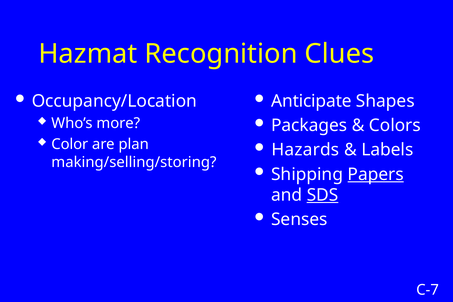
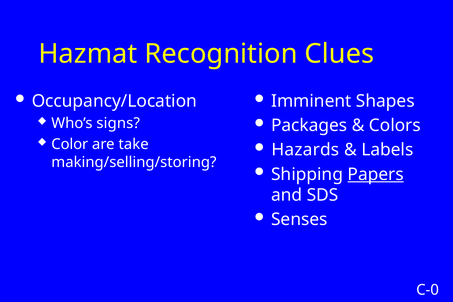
Anticipate: Anticipate -> Imminent
more: more -> signs
plan: plan -> take
SDS underline: present -> none
C-7: C-7 -> C-0
